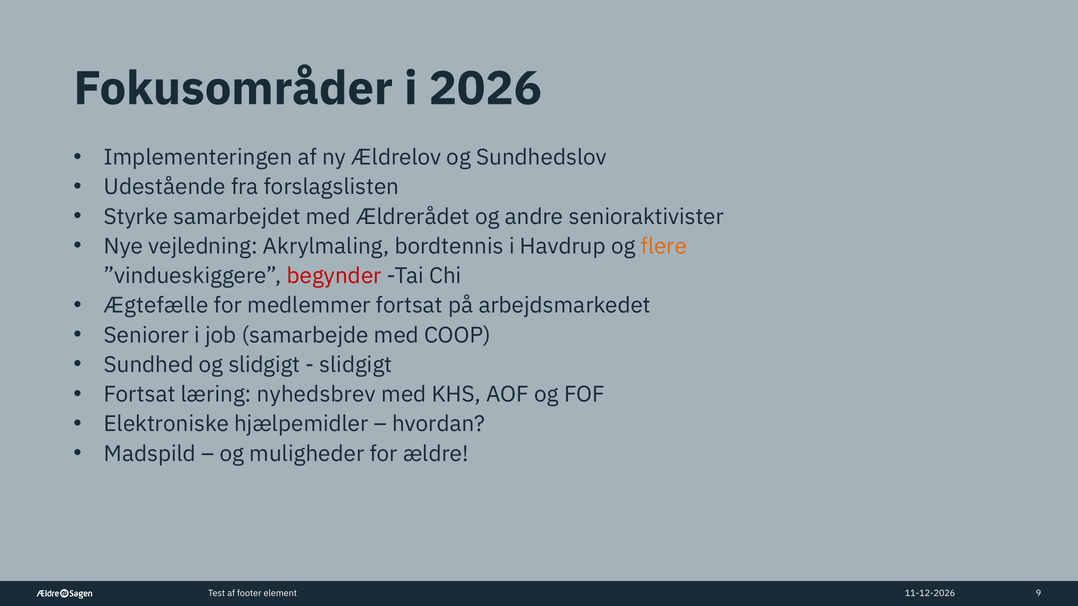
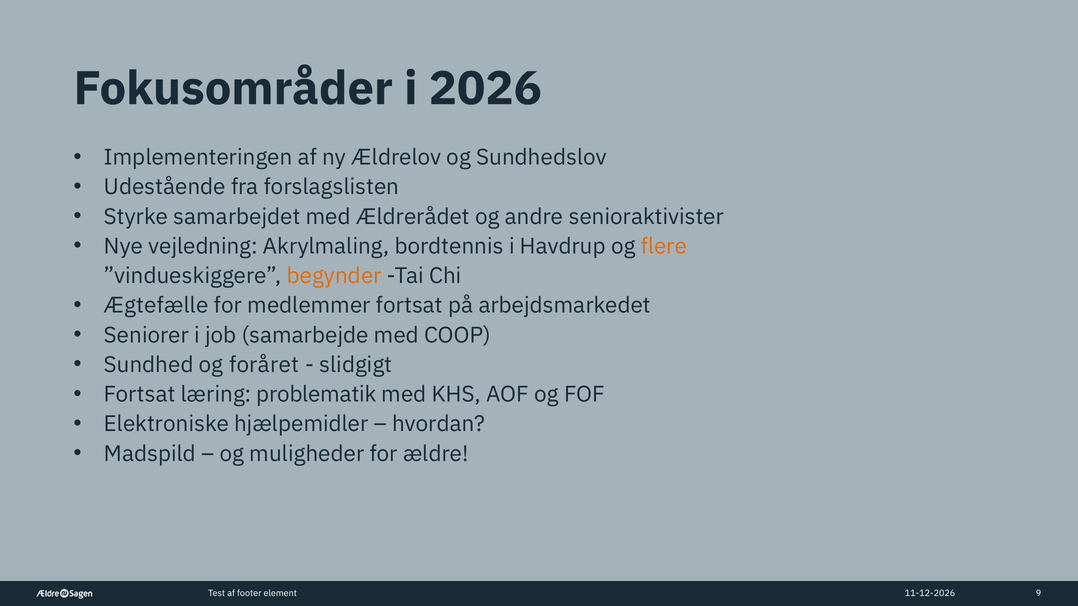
begynder colour: red -> orange
og slidgigt: slidgigt -> foråret
nyhedsbrev: nyhedsbrev -> problematik
